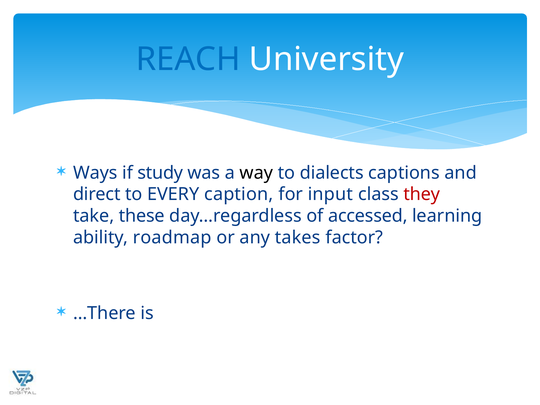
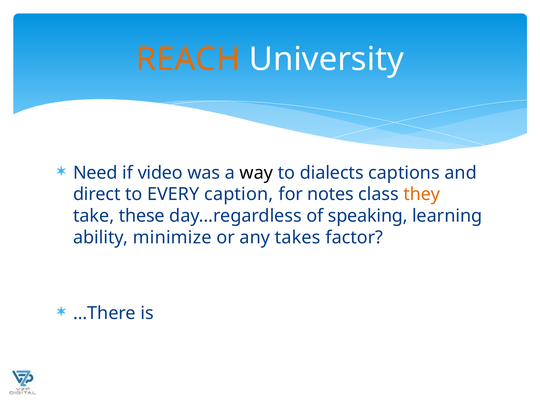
REACH colour: blue -> orange
Ways: Ways -> Need
study: study -> video
input: input -> notes
they colour: red -> orange
accessed: accessed -> speaking
roadmap: roadmap -> minimize
